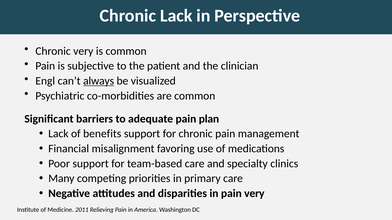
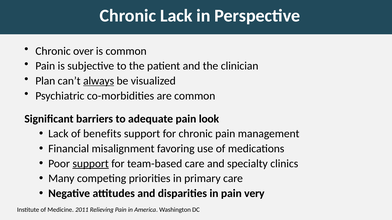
Chronic very: very -> over
Engl: Engl -> Plan
plan: plan -> look
support at (91, 164) underline: none -> present
